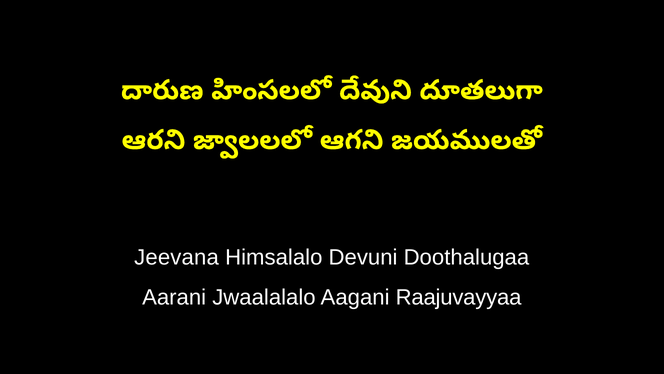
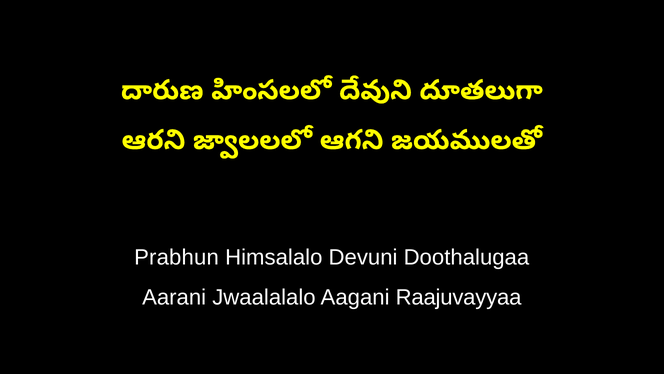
Jeevana: Jeevana -> Prabhun
